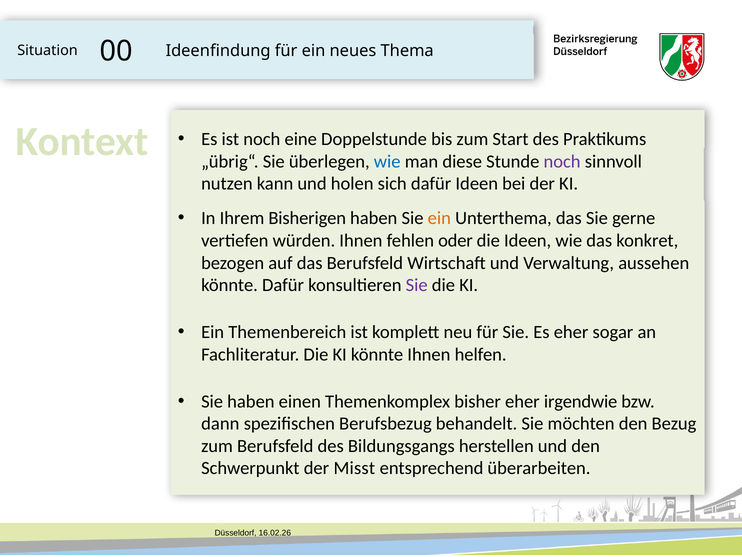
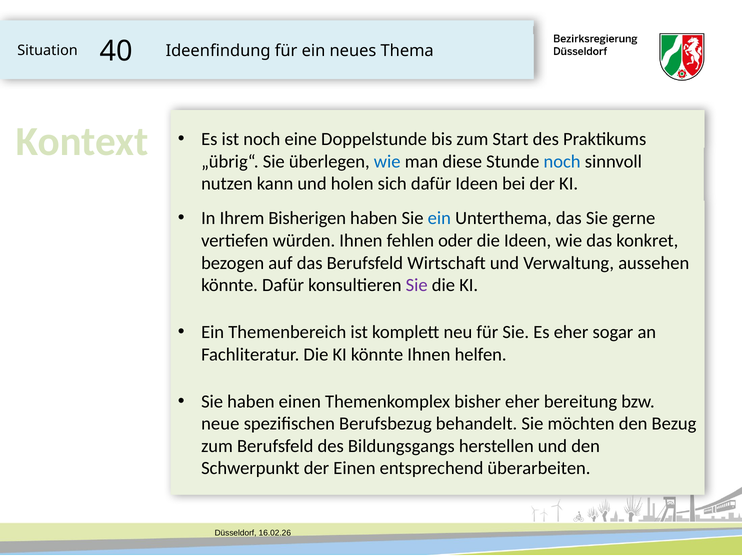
00: 00 -> 40
noch at (562, 161) colour: purple -> blue
ein at (439, 218) colour: orange -> blue
irgendwie: irgendwie -> bereitung
dann: dann -> neue
der Misst: Misst -> Einen
